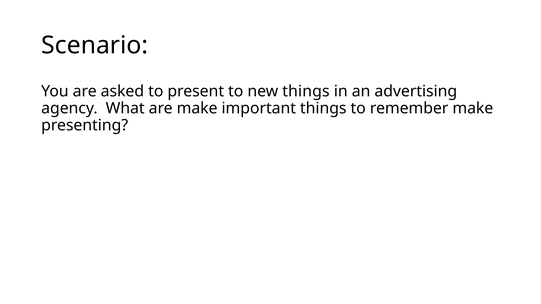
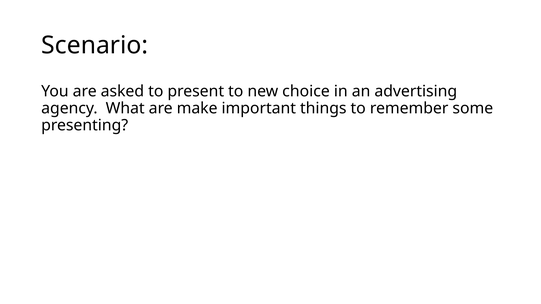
new things: things -> choice
remember make: make -> some
